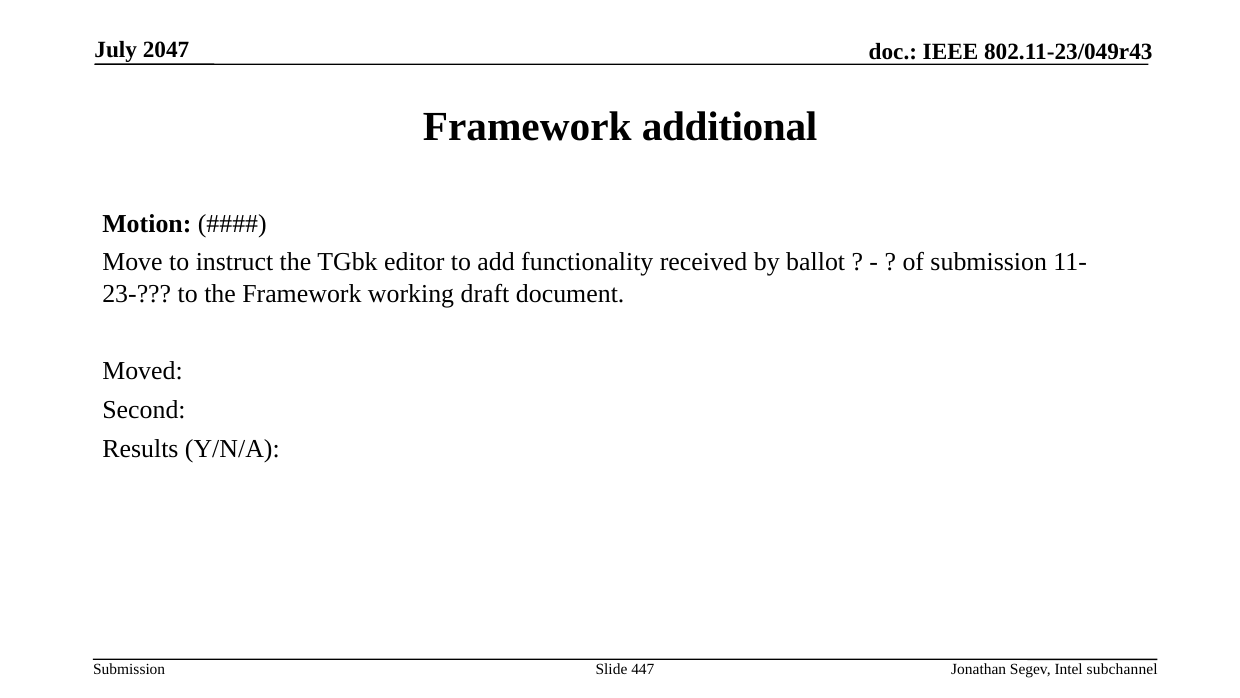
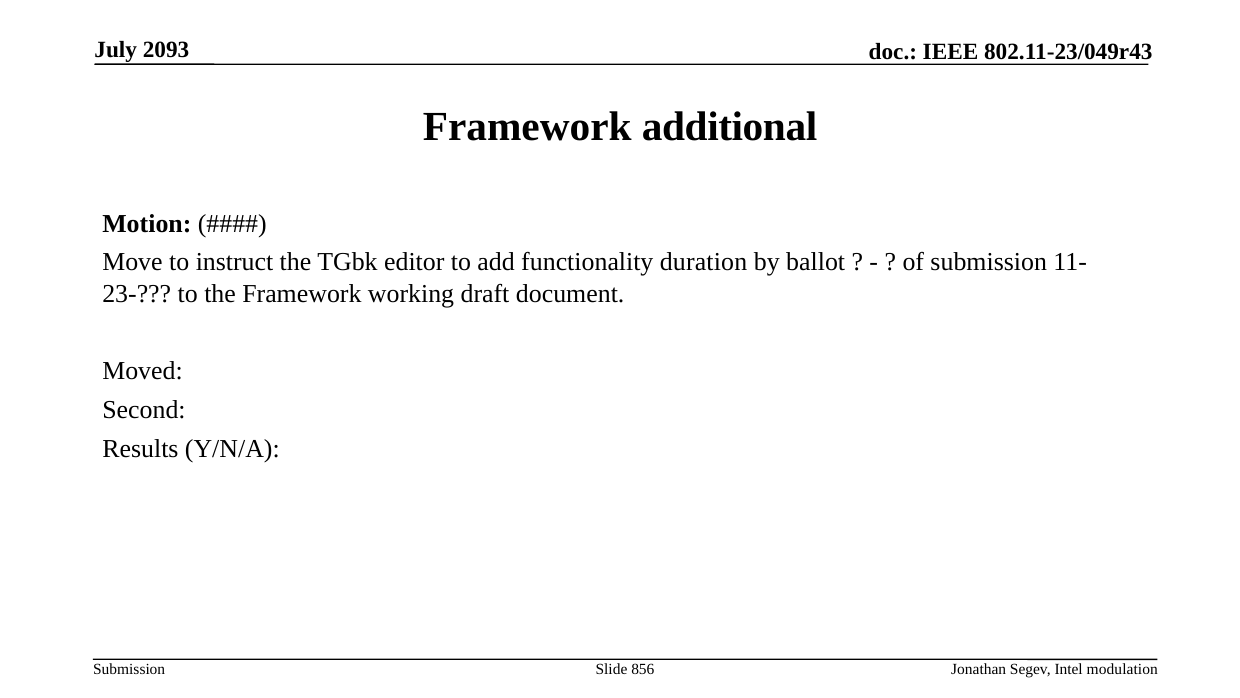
2047: 2047 -> 2093
received: received -> duration
447: 447 -> 856
subchannel: subchannel -> modulation
